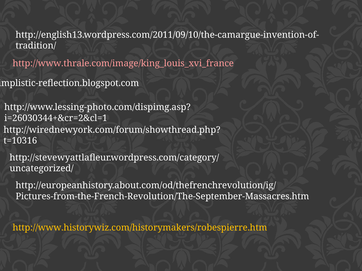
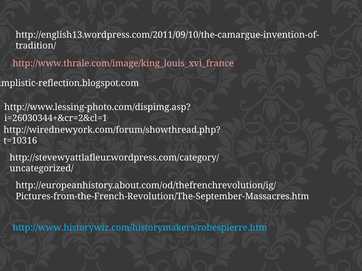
http://www.historywiz.com/historymakers/robespierre.htm colour: yellow -> light blue
